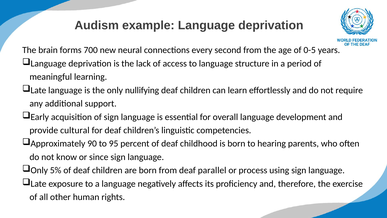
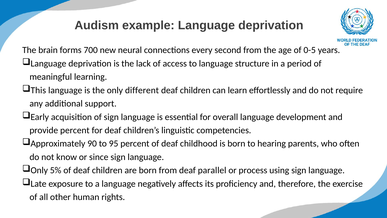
Late at (38, 90): Late -> This
nullifying: nullifying -> different
provide cultural: cultural -> percent
